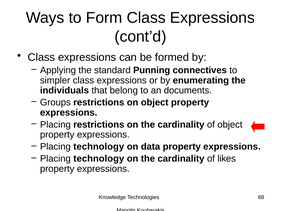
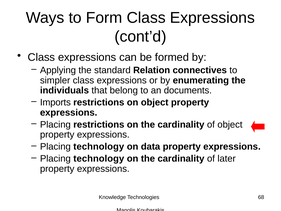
Punning: Punning -> Relation
Groups: Groups -> Imports
likes: likes -> later
